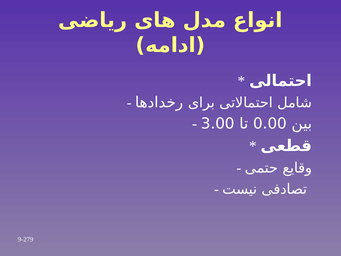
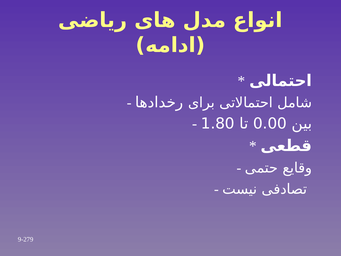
3.00: 3.00 -> 1.80
